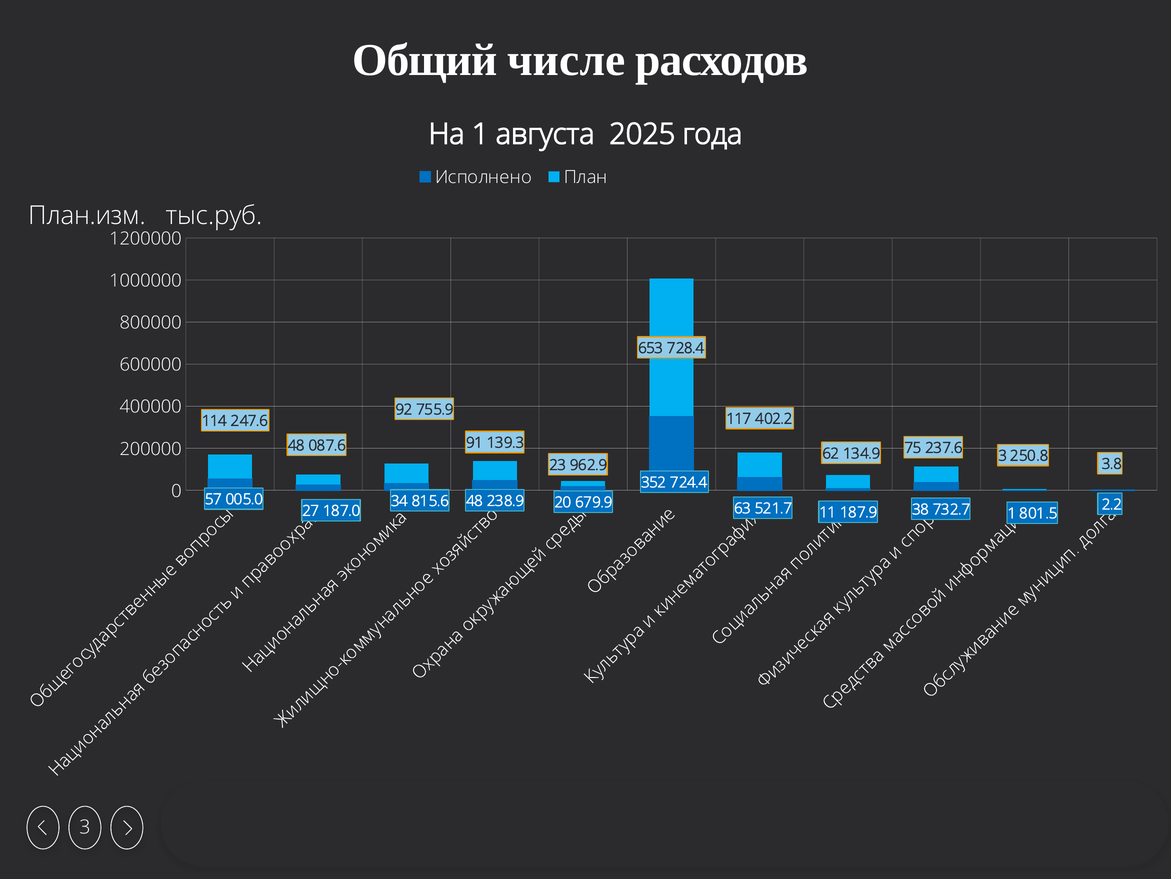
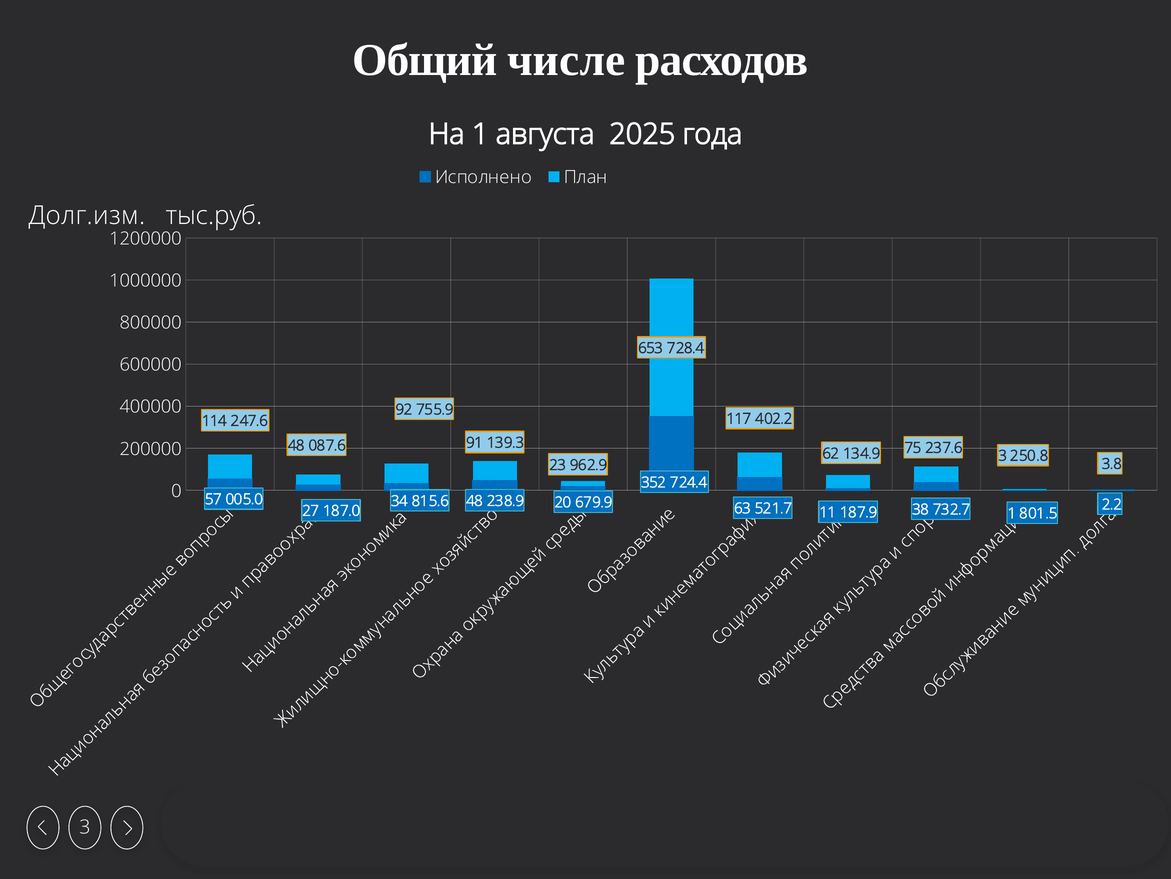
План.изм: План.изм -> Долг.изм
